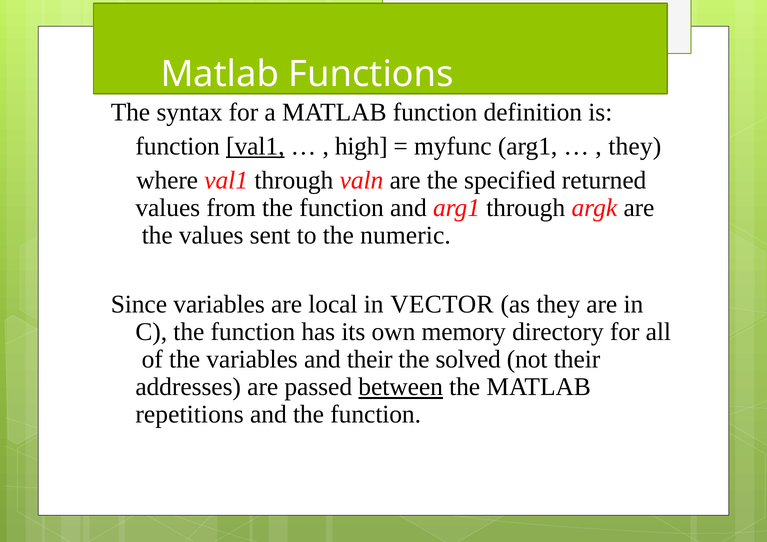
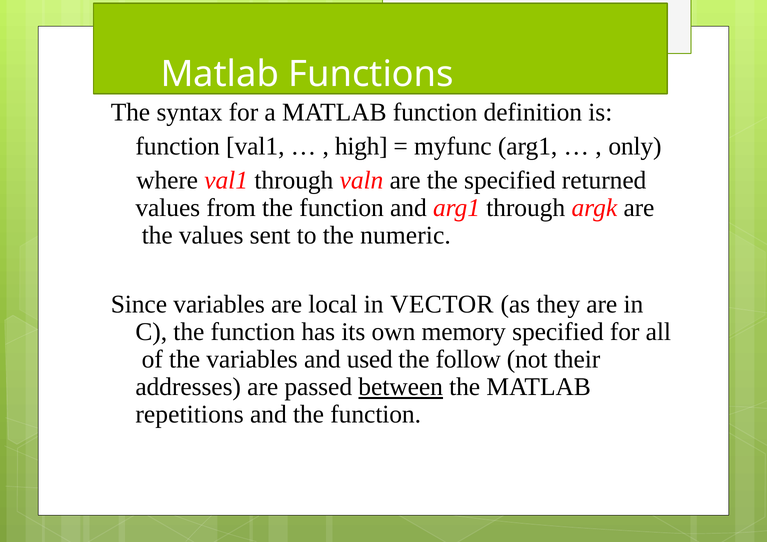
val1 at (255, 146) underline: present -> none
they at (635, 146): they -> only
memory directory: directory -> specified
and their: their -> used
solved: solved -> follow
